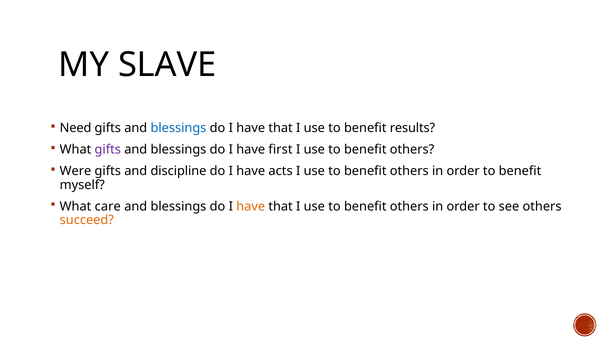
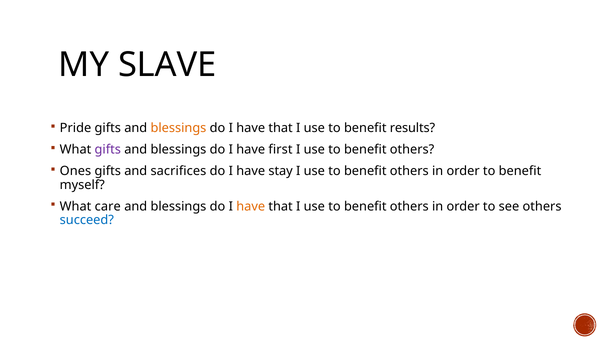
Need: Need -> Pride
blessings at (178, 128) colour: blue -> orange
Were: Were -> Ones
discipline: discipline -> sacrifices
acts: acts -> stay
succeed colour: orange -> blue
